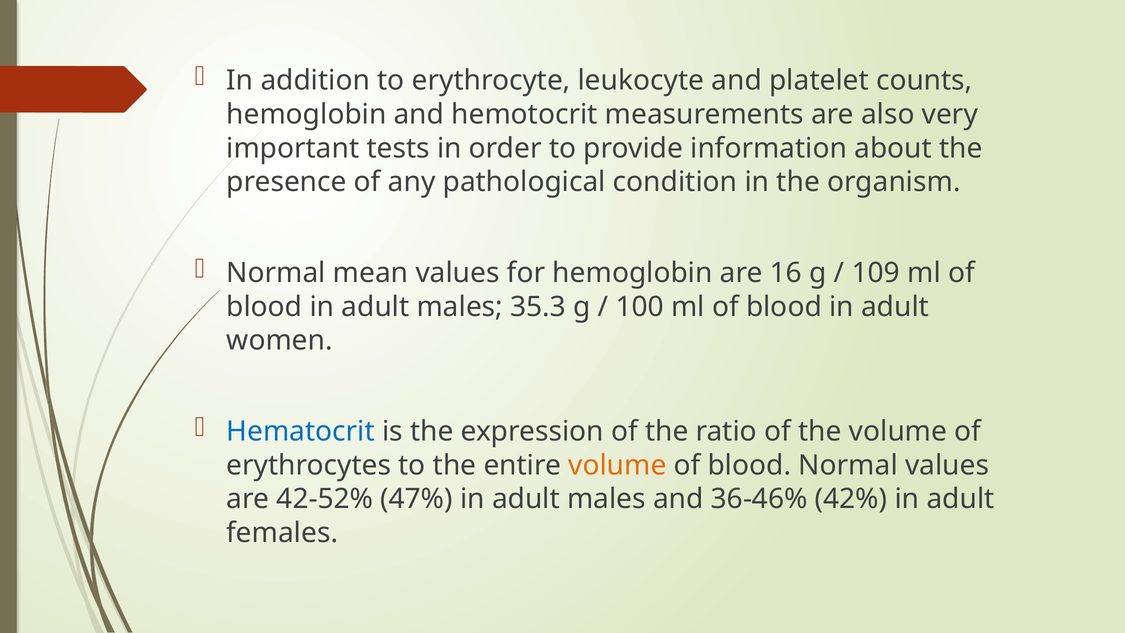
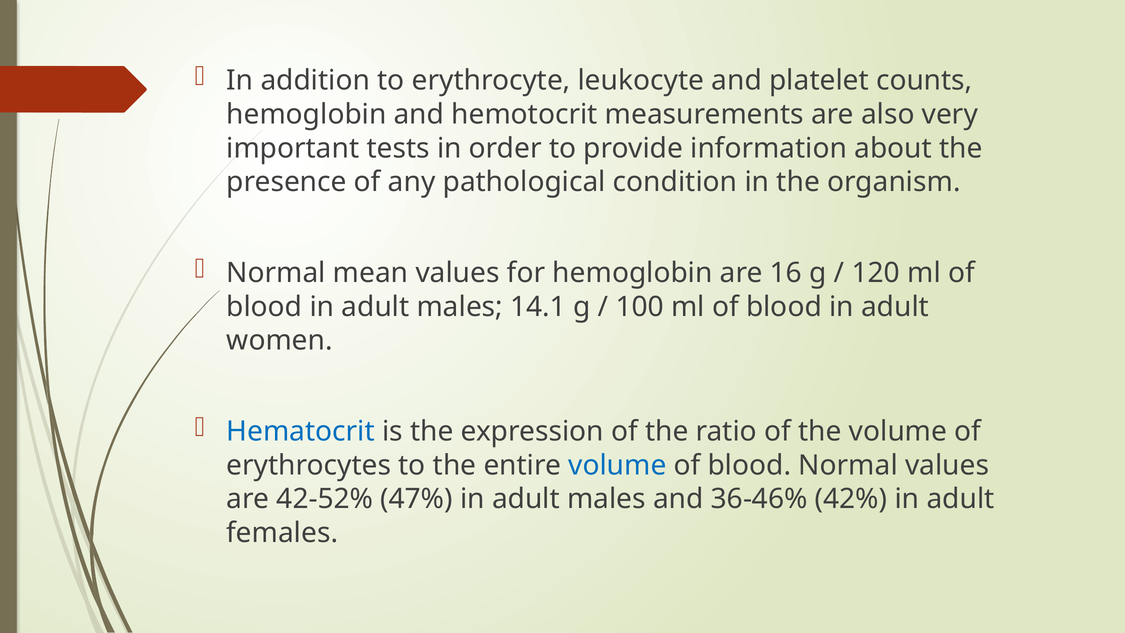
109: 109 -> 120
35.3: 35.3 -> 14.1
volume at (617, 465) colour: orange -> blue
